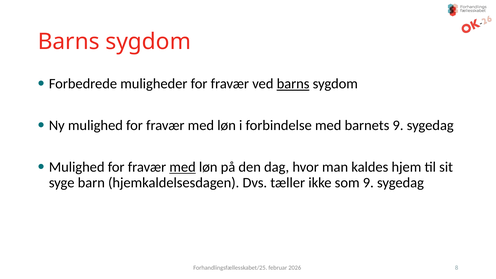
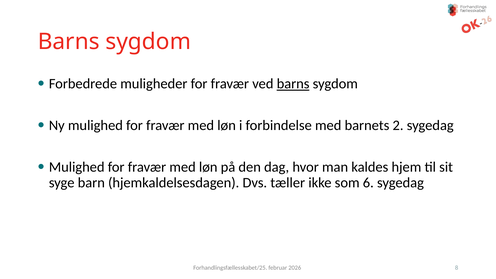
barnets 9: 9 -> 2
med at (183, 167) underline: present -> none
som 9: 9 -> 6
